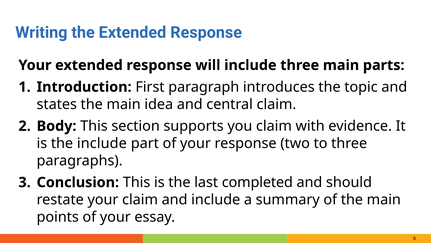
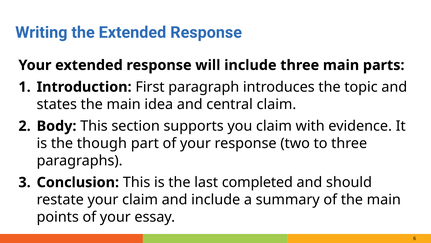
the include: include -> though
